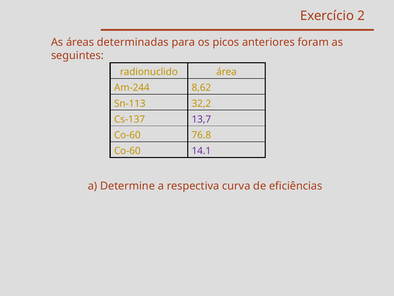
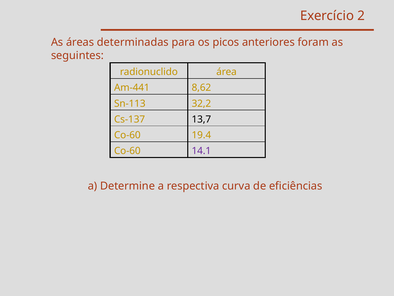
Am-244: Am-244 -> Am-441
13,7 colour: purple -> black
76.8: 76.8 -> 19.4
